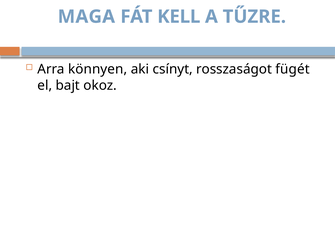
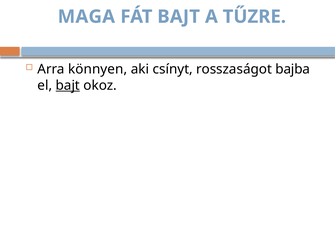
FÁT KELL: KELL -> BAJT
fügét: fügét -> bajba
bajt at (68, 86) underline: none -> present
